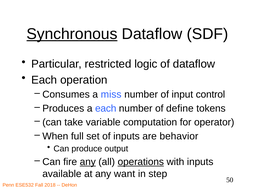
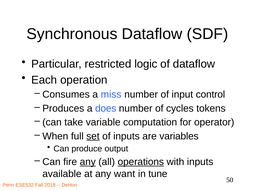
Synchronous underline: present -> none
a each: each -> does
define: define -> cycles
set underline: none -> present
behavior: behavior -> variables
step: step -> tune
